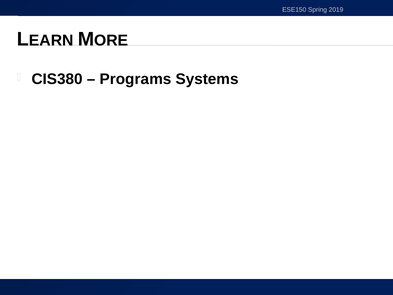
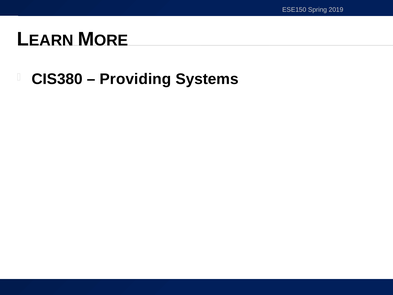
Programs: Programs -> Providing
